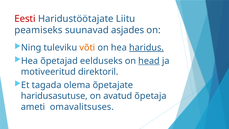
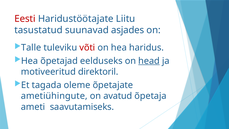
peamiseks: peamiseks -> tasustatud
Ning: Ning -> Talle
võti colour: orange -> red
haridus underline: present -> none
olema: olema -> oleme
haridusasutuse: haridusasutuse -> ametiühingute
omavalitsuses: omavalitsuses -> saavutamiseks
